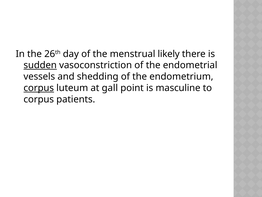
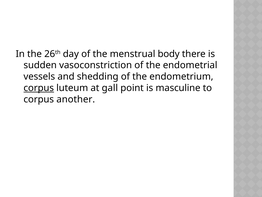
likely: likely -> body
sudden underline: present -> none
patients: patients -> another
